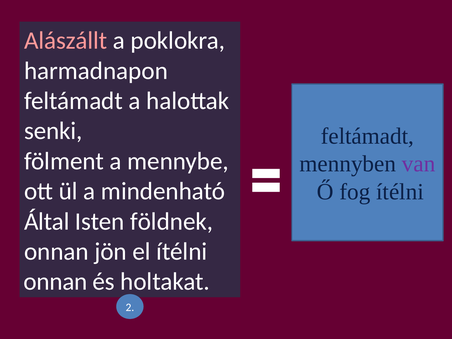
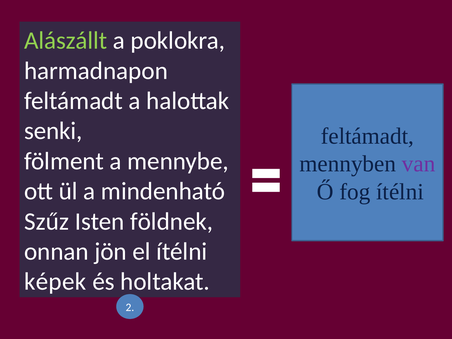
Alászállt colour: pink -> light green
Által: Által -> Szűz
onnan at (55, 282): onnan -> képek
